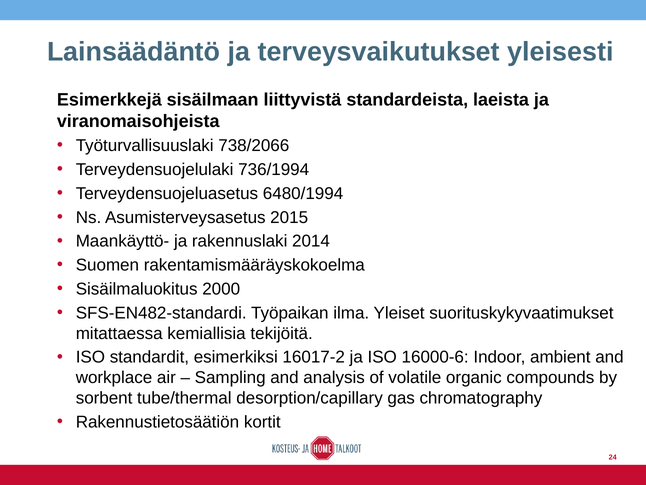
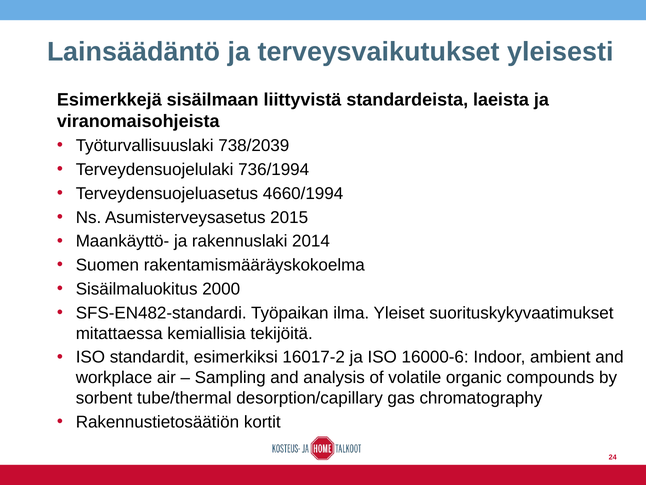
738/2066: 738/2066 -> 738/2039
6480/1994: 6480/1994 -> 4660/1994
